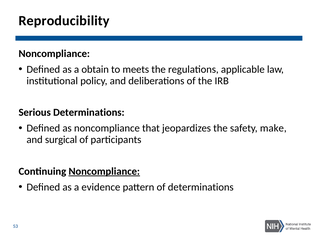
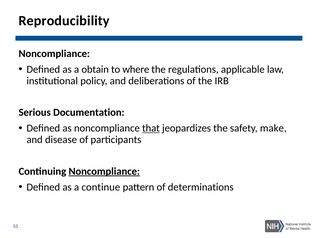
meets: meets -> where
Serious Determinations: Determinations -> Documentation
that underline: none -> present
surgical: surgical -> disease
evidence: evidence -> continue
